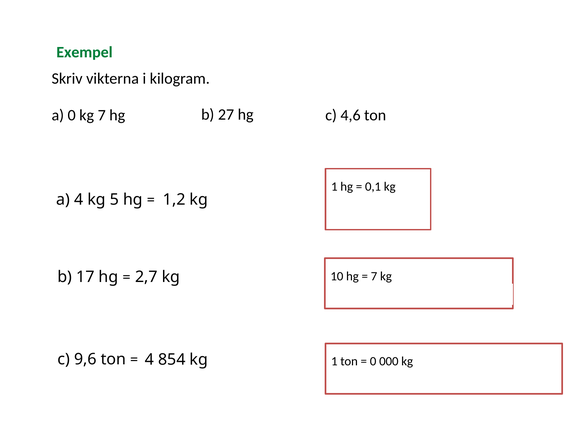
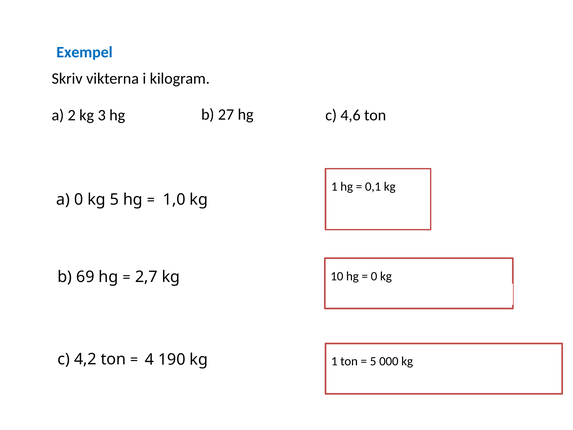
Exempel colour: green -> blue
a 0: 0 -> 2
kg 7: 7 -> 3
a 4: 4 -> 0
1,2: 1,2 -> 1,0
7 at (374, 276): 7 -> 0
17: 17 -> 69
9,6: 9,6 -> 4,2
854: 854 -> 190
0 at (373, 361): 0 -> 5
